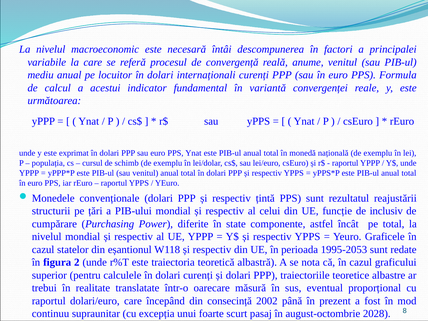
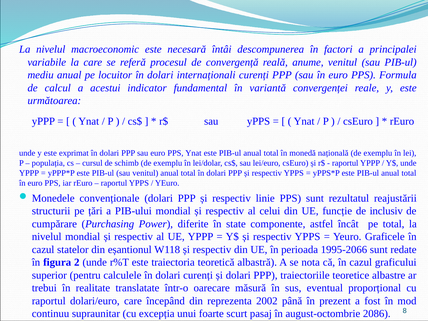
țintă: țintă -> linie
1995-2053: 1995-2053 -> 1995-2066
consecință: consecință -> reprezenta
2028: 2028 -> 2086
